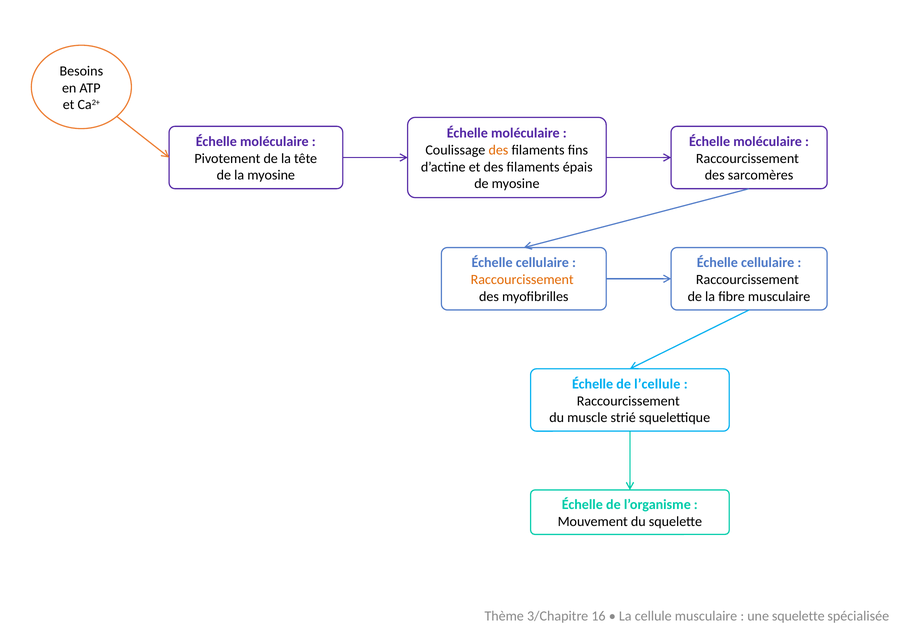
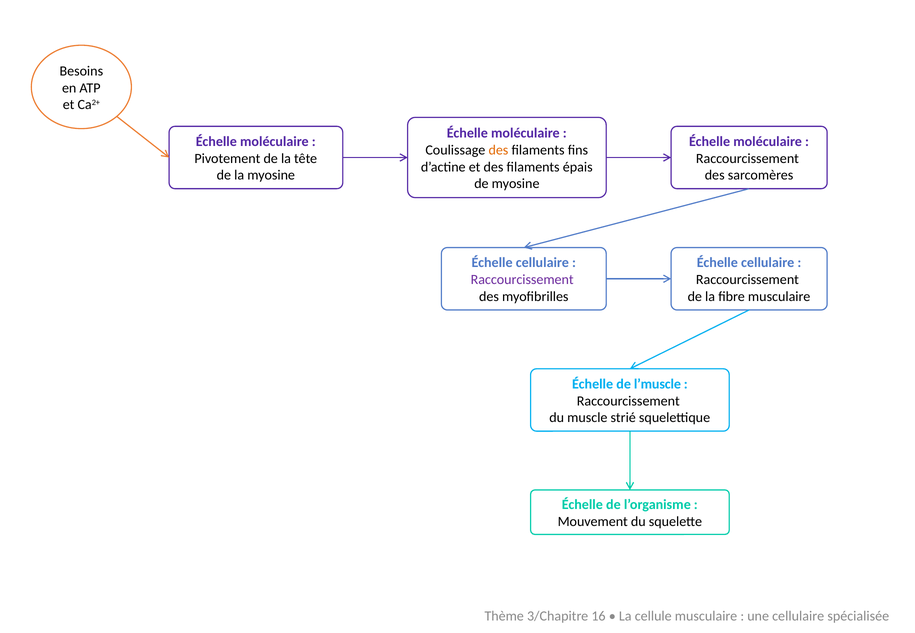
Raccourcissement at (522, 280) colour: orange -> purple
l’cellule: l’cellule -> l’muscle
une squelette: squelette -> cellulaire
